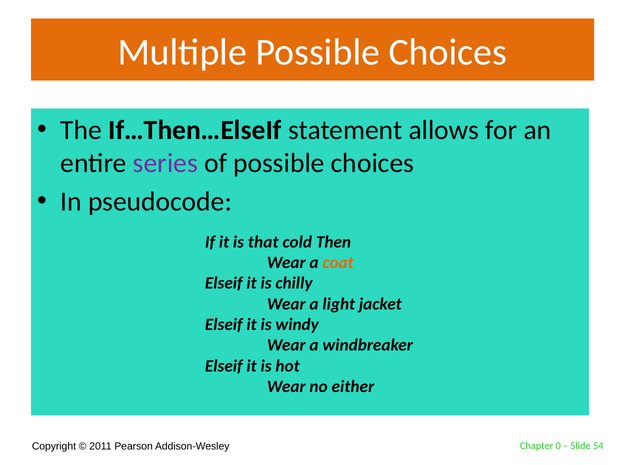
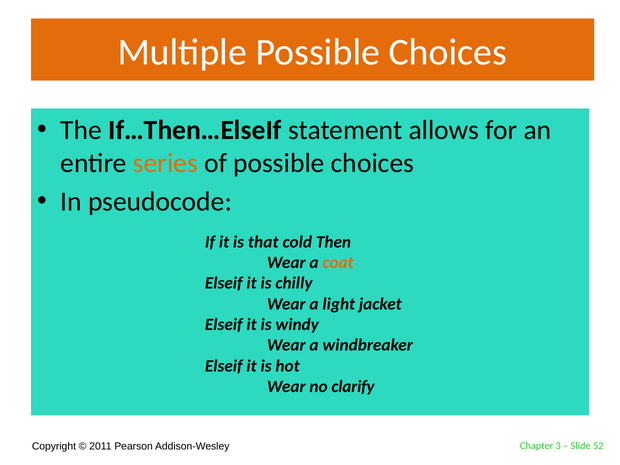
series colour: purple -> orange
either: either -> clarify
0: 0 -> 3
54: 54 -> 52
